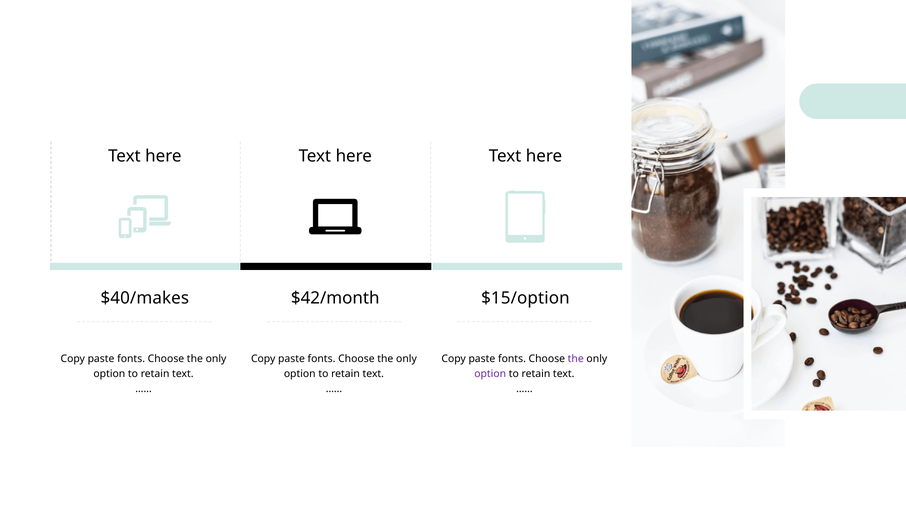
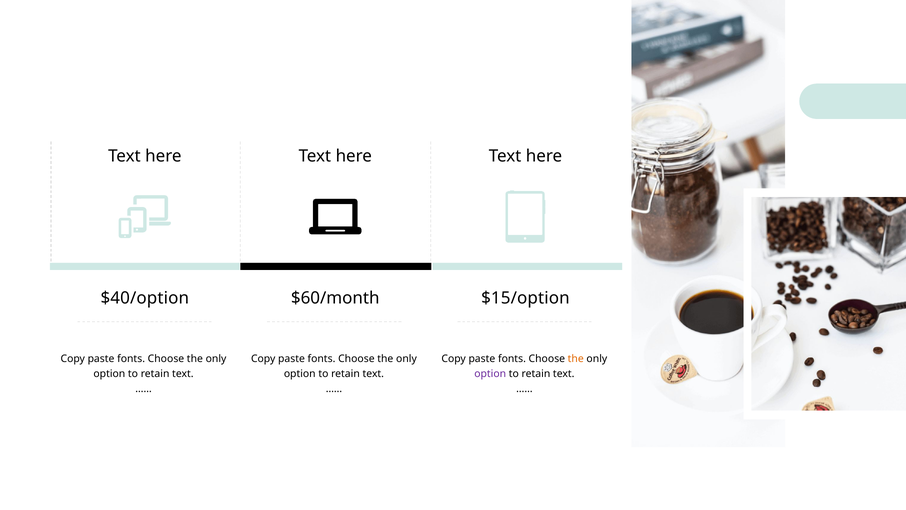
$40/makes: $40/makes -> $40/option
$42/month: $42/month -> $60/month
the at (576, 358) colour: purple -> orange
